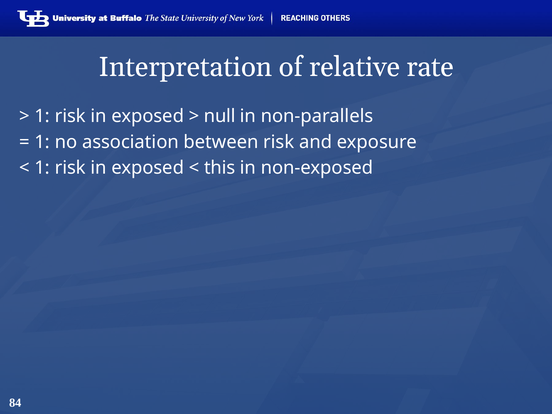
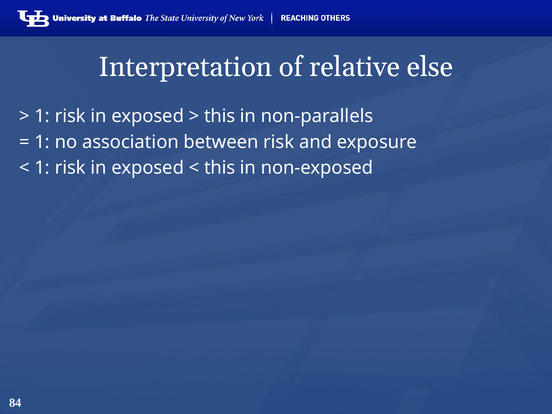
rate: rate -> else
null at (220, 116): null -> this
